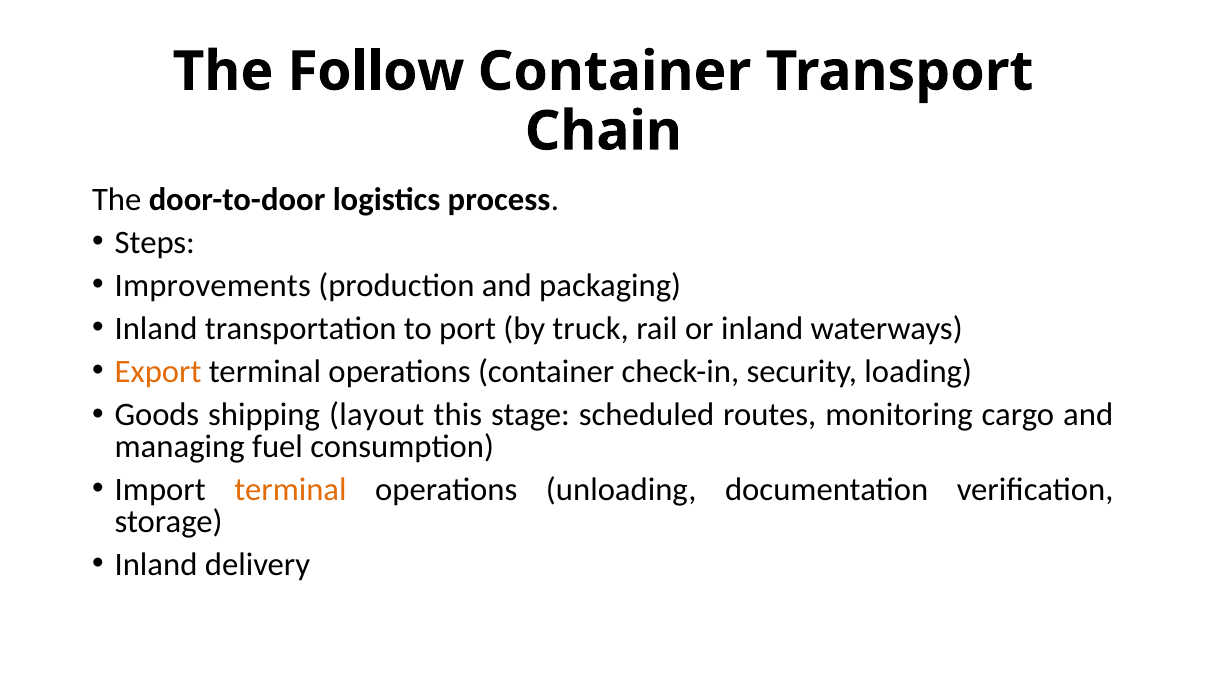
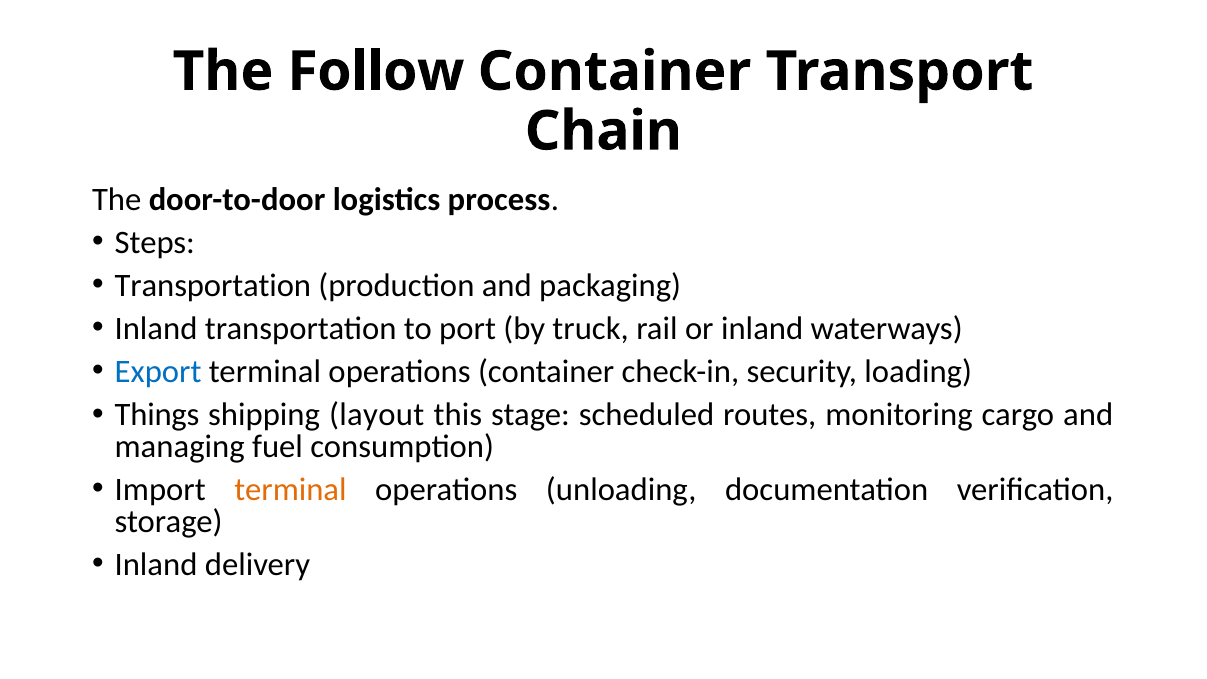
Improvements at (213, 286): Improvements -> Transportation
Export colour: orange -> blue
Goods: Goods -> Things
